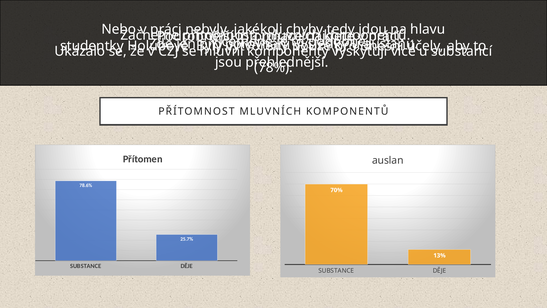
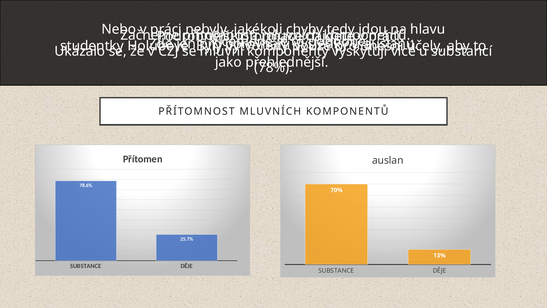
jsou: jsou -> jako
